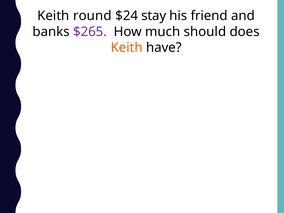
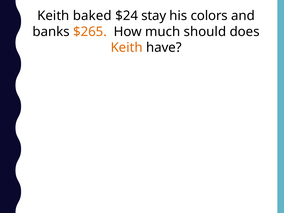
round: round -> baked
friend: friend -> colors
$265 colour: purple -> orange
